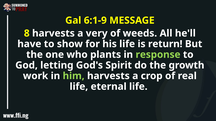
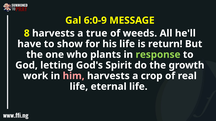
6:1-9: 6:1-9 -> 6:0-9
very: very -> true
him colour: light green -> pink
